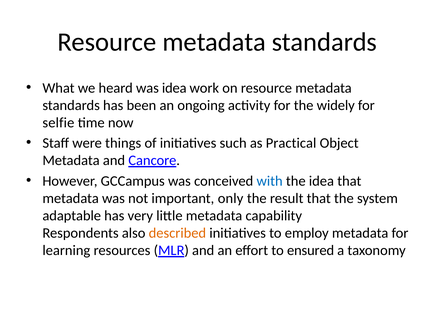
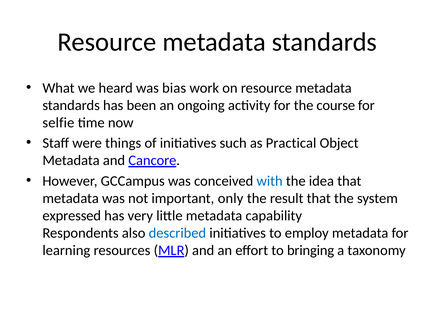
was idea: idea -> bias
widely: widely -> course
adaptable: adaptable -> expressed
described colour: orange -> blue
ensured: ensured -> bringing
